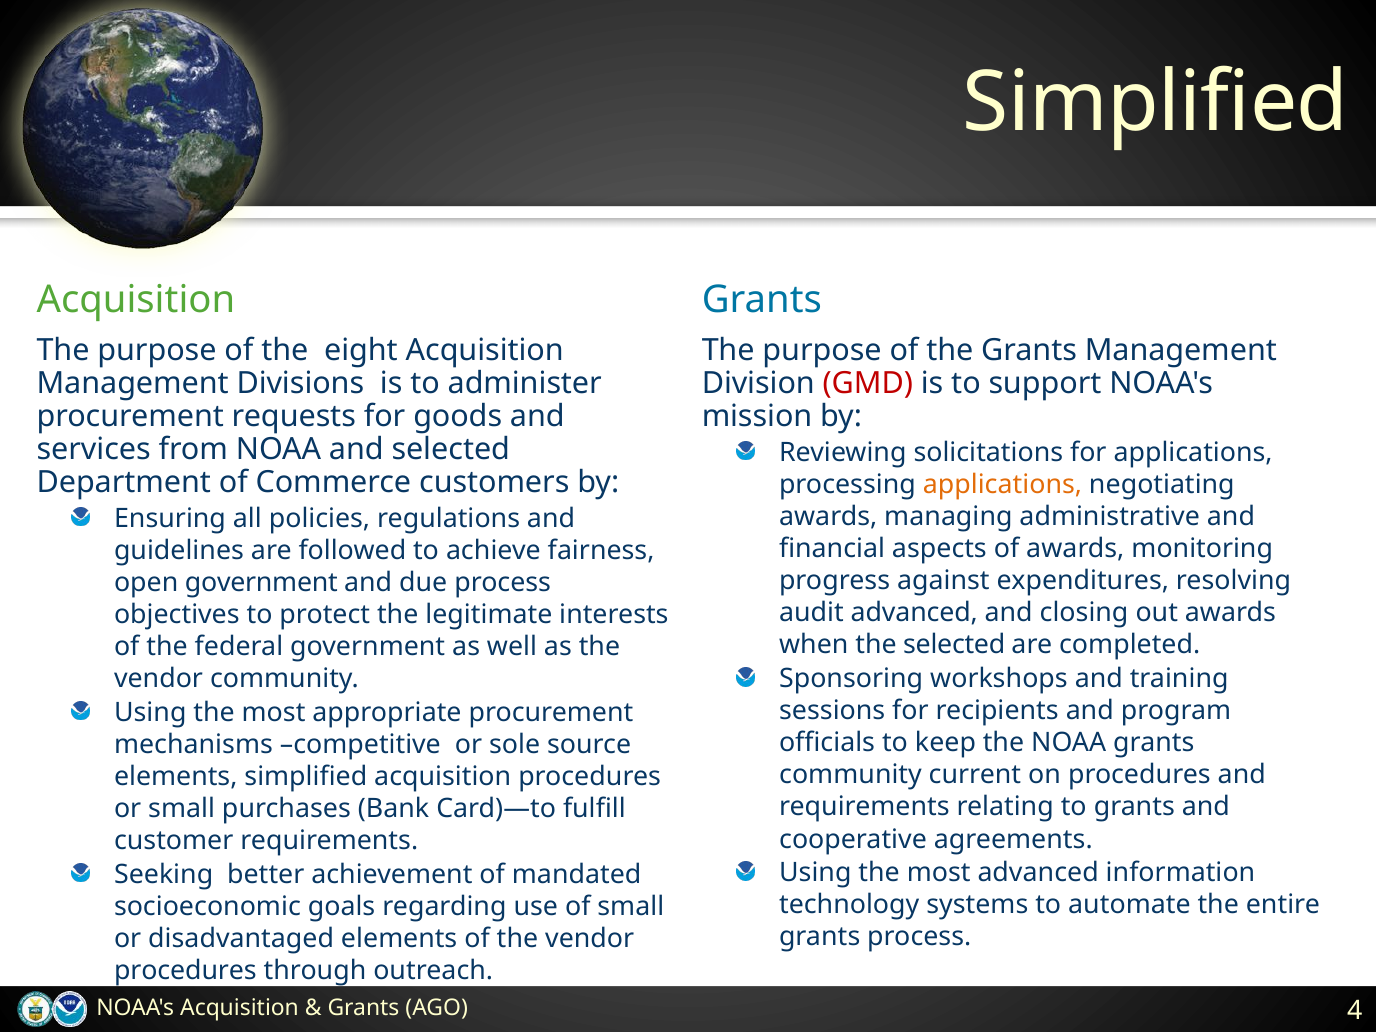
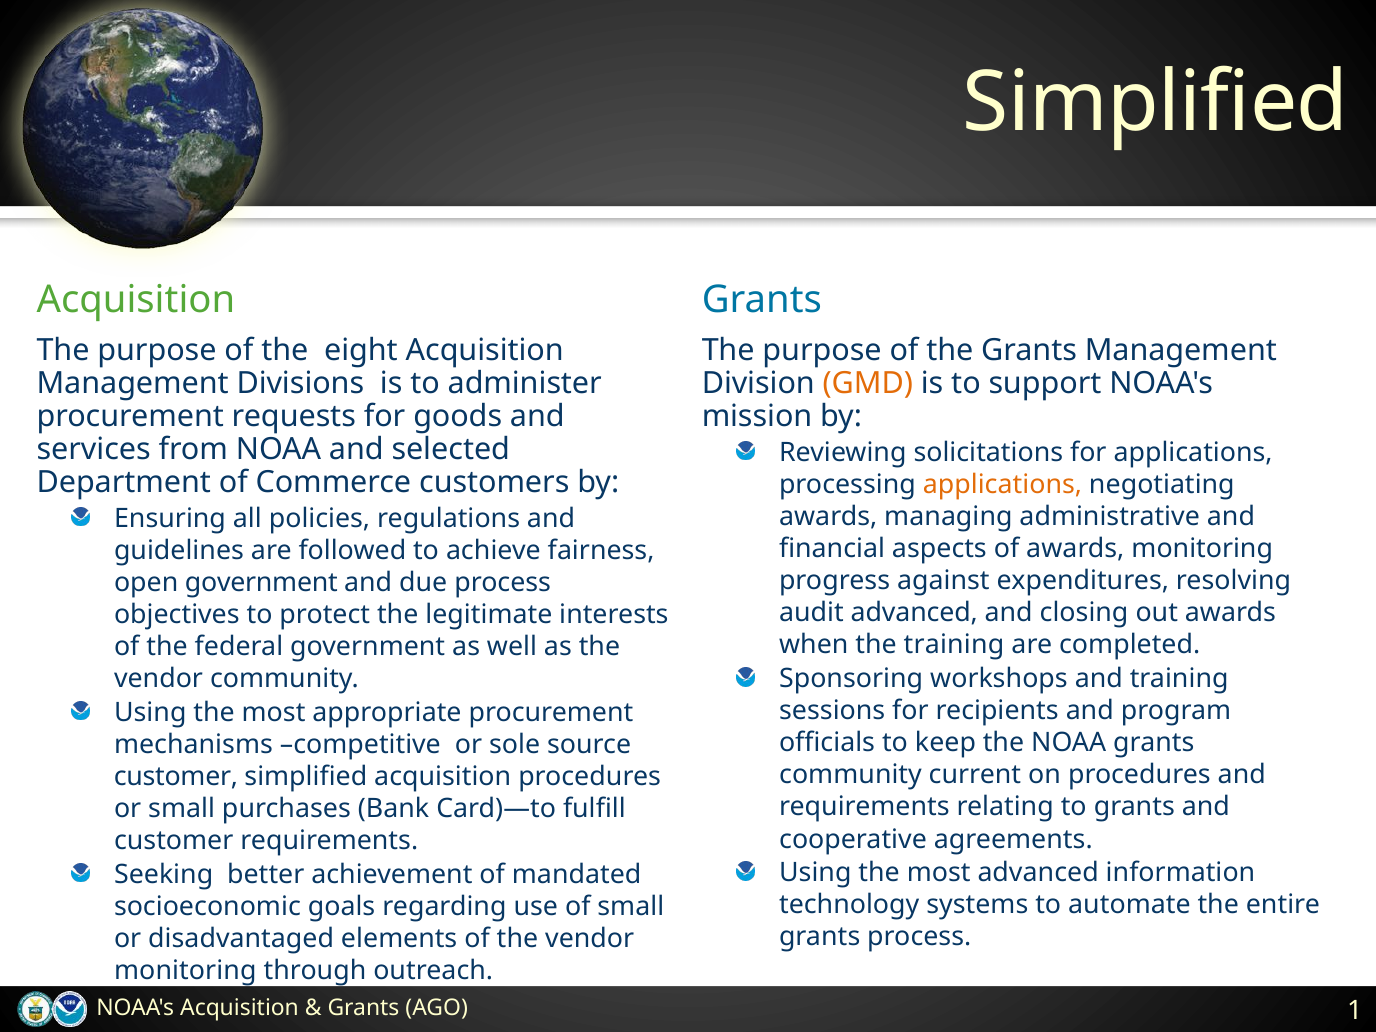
GMD colour: red -> orange
the selected: selected -> training
elements at (176, 777): elements -> customer
procedures at (185, 971): procedures -> monitoring
4: 4 -> 1
